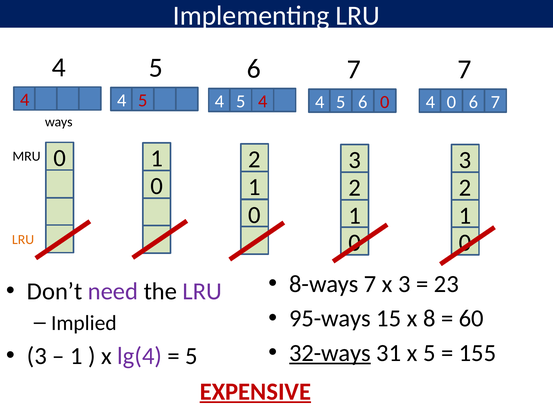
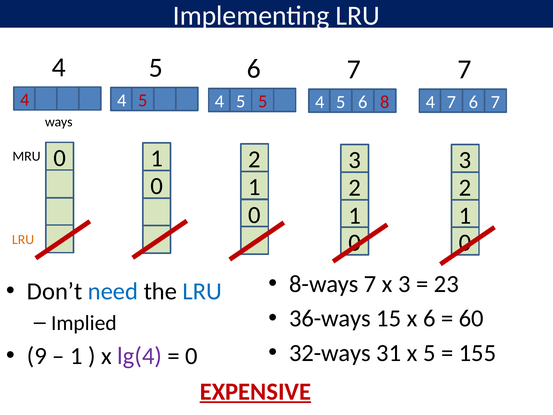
4 5 4: 4 -> 5
6 0: 0 -> 8
4 0: 0 -> 7
need colour: purple -> blue
LRU at (202, 291) colour: purple -> blue
95-ways: 95-ways -> 36-ways
x 8: 8 -> 6
32-ways underline: present -> none
3 at (37, 356): 3 -> 9
5 at (191, 356): 5 -> 0
